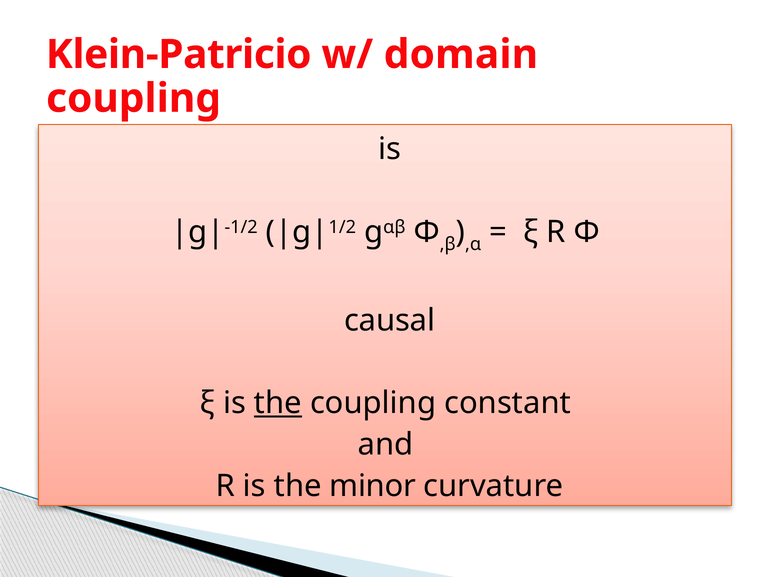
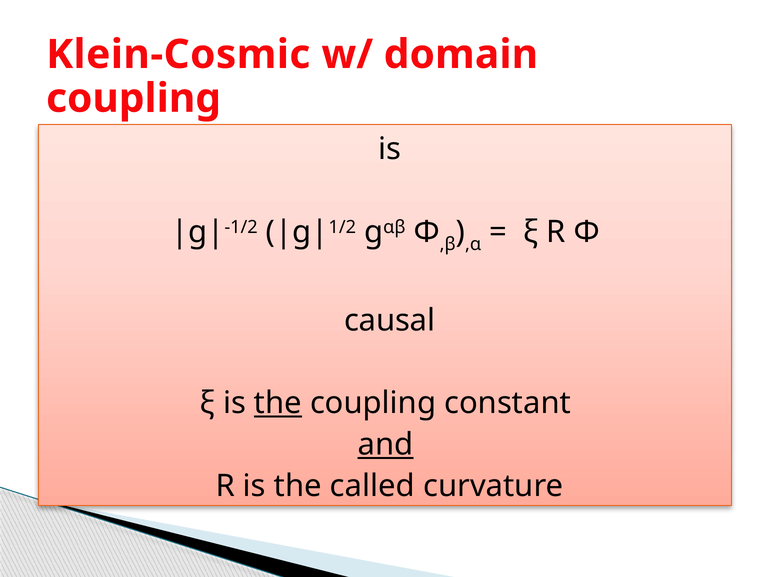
Klein-Patricio: Klein-Patricio -> Klein-Cosmic
and underline: none -> present
minor: minor -> called
